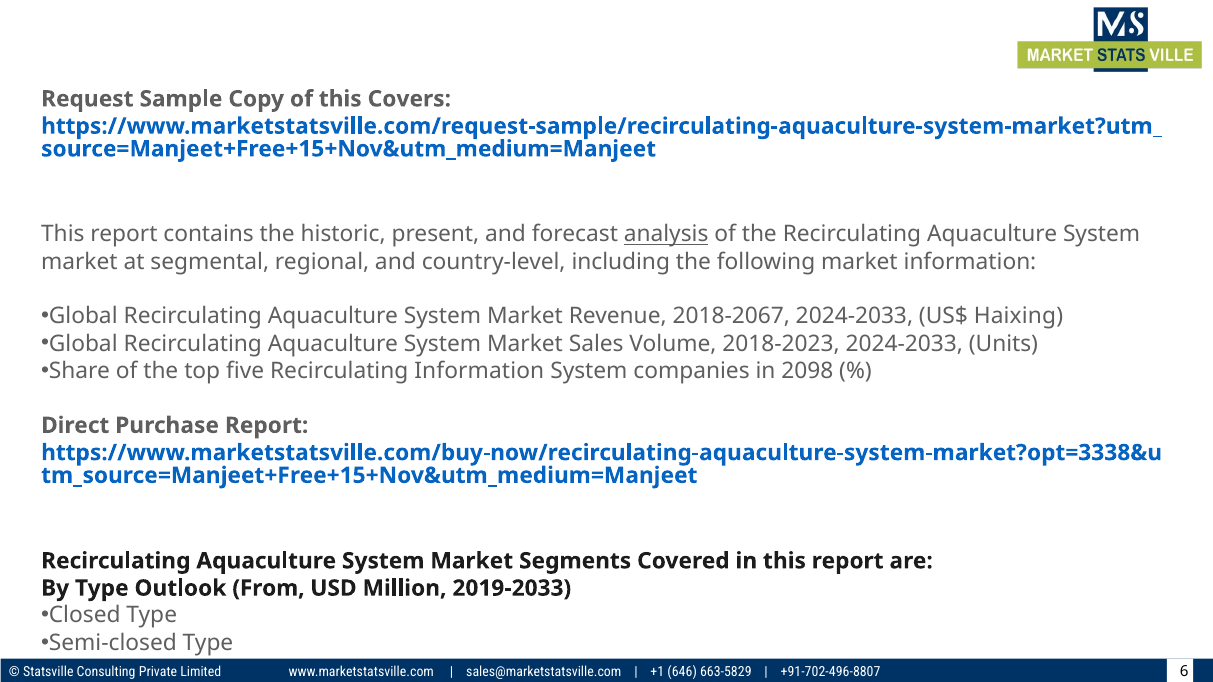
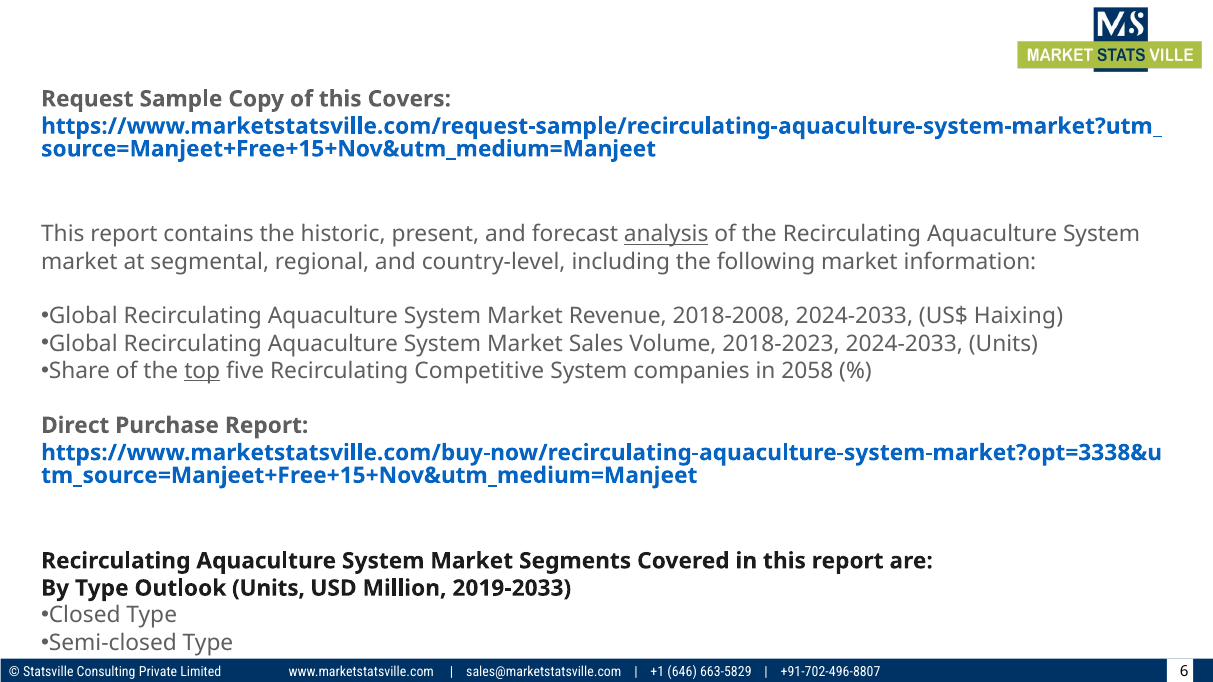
2018-2067: 2018-2067 -> 2018-2008
top underline: none -> present
Recirculating Information: Information -> Competitive
2098: 2098 -> 2058
Outlook From: From -> Units
